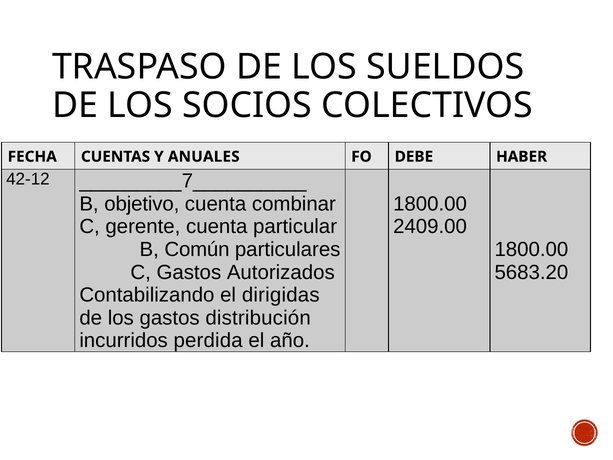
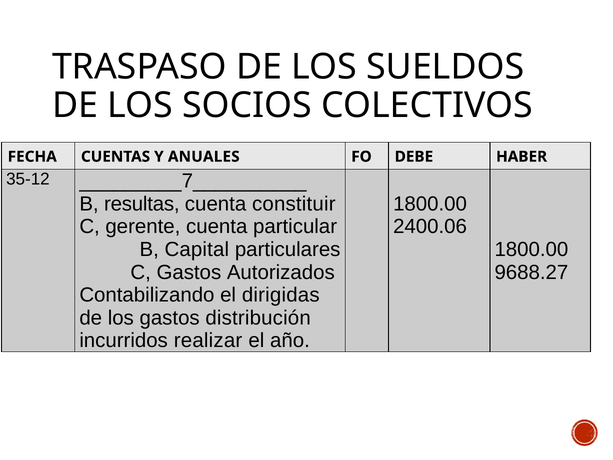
42-12: 42-12 -> 35-12
objetivo: objetivo -> resultas
combinar: combinar -> constituir
2409.00: 2409.00 -> 2400.06
Común: Común -> Capital
5683.20: 5683.20 -> 9688.27
perdida: perdida -> realizar
